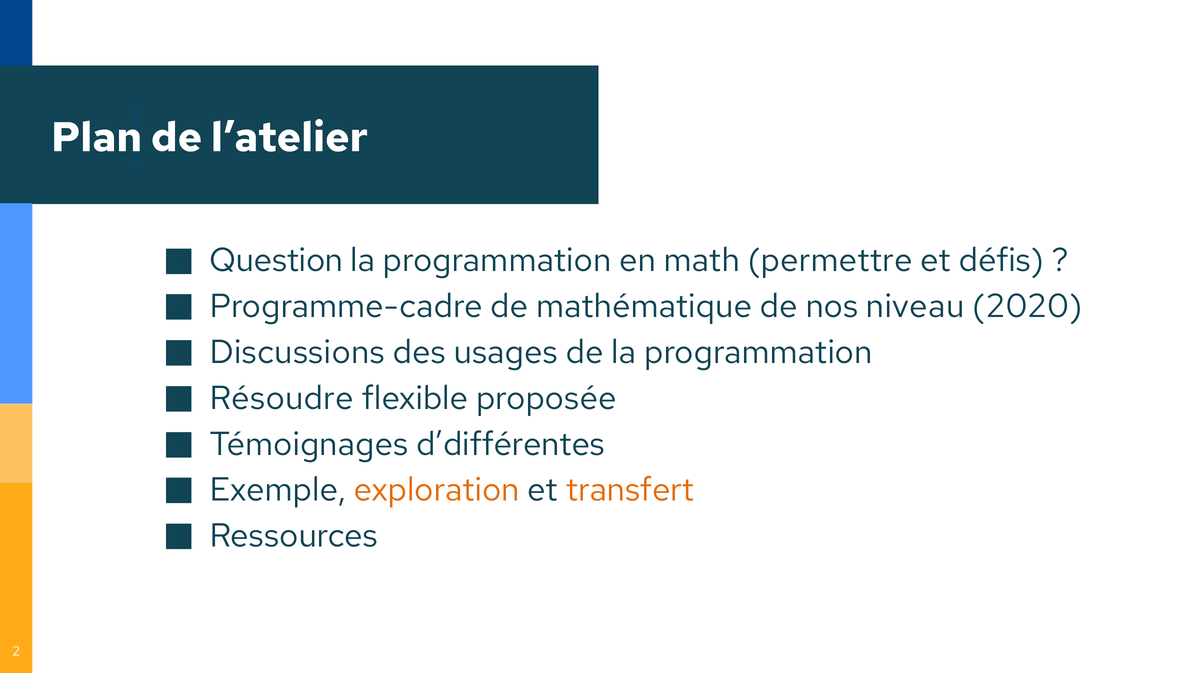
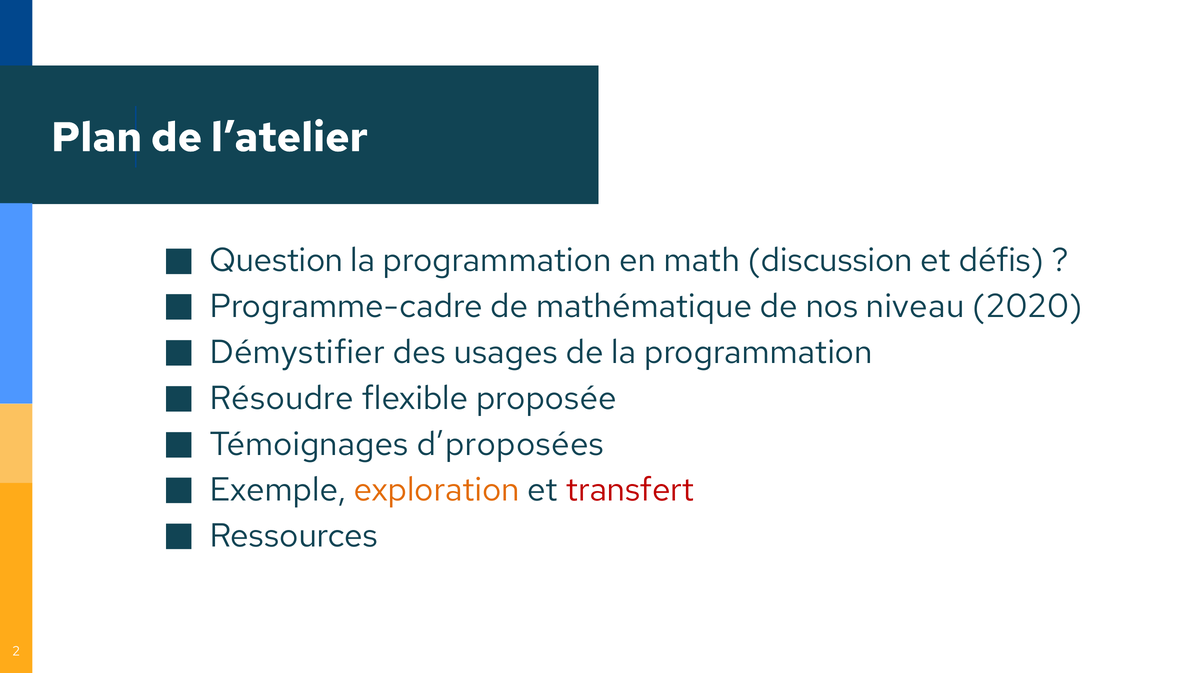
permettre: permettre -> discussion
Discussions: Discussions -> Démystifier
d’différentes: d’différentes -> d’proposées
transfert colour: orange -> red
